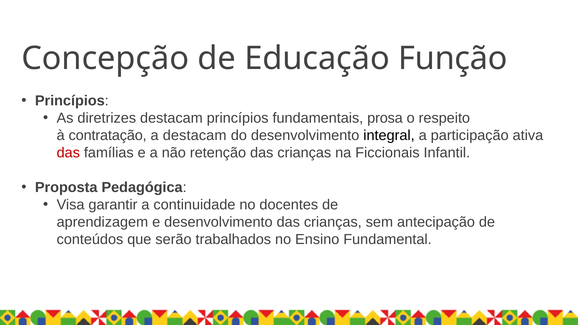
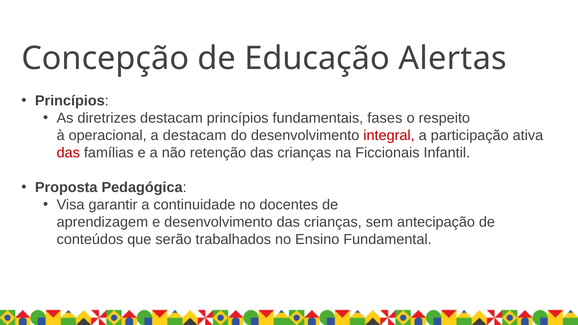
Função: Função -> Alertas
prosa: prosa -> fases
contratação: contratação -> operacional
integral colour: black -> red
